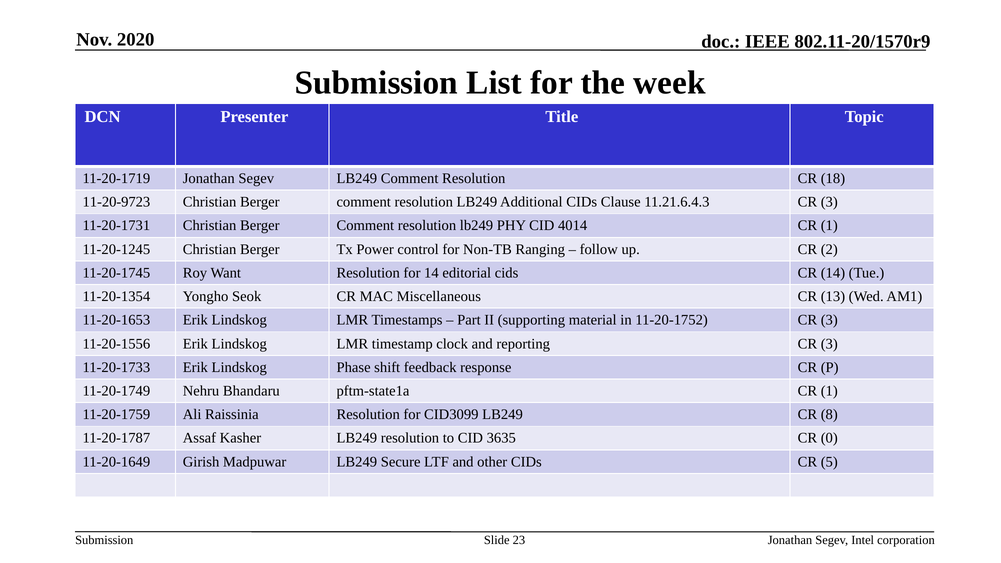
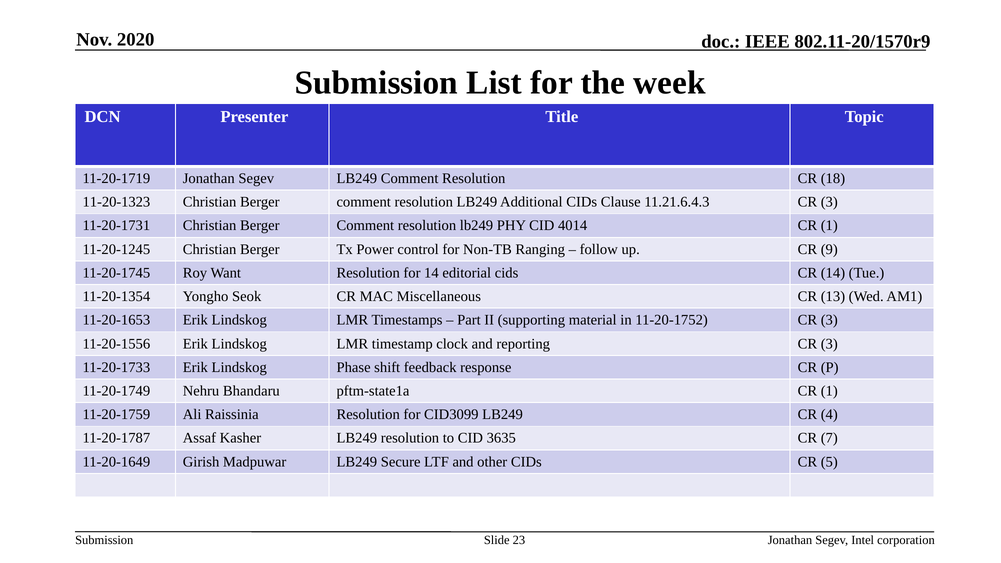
11-20-9723: 11-20-9723 -> 11-20-1323
2: 2 -> 9
8: 8 -> 4
0: 0 -> 7
